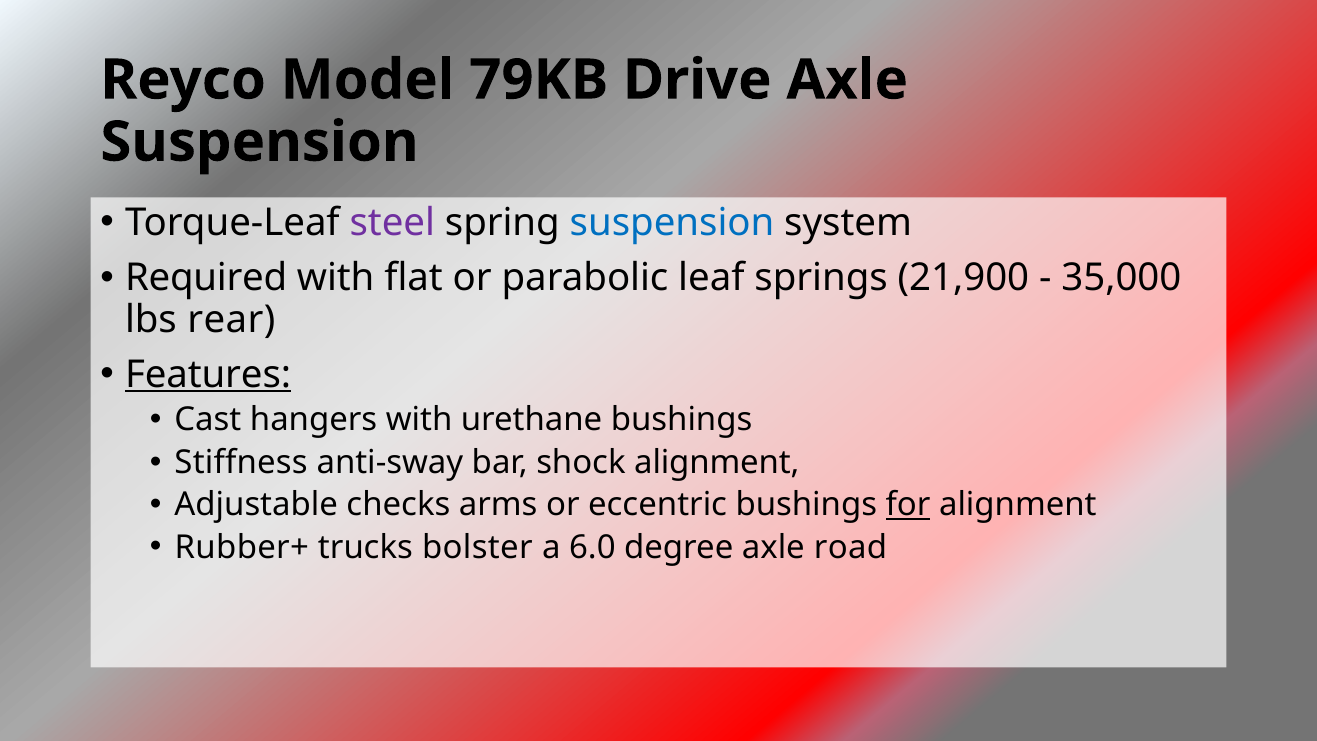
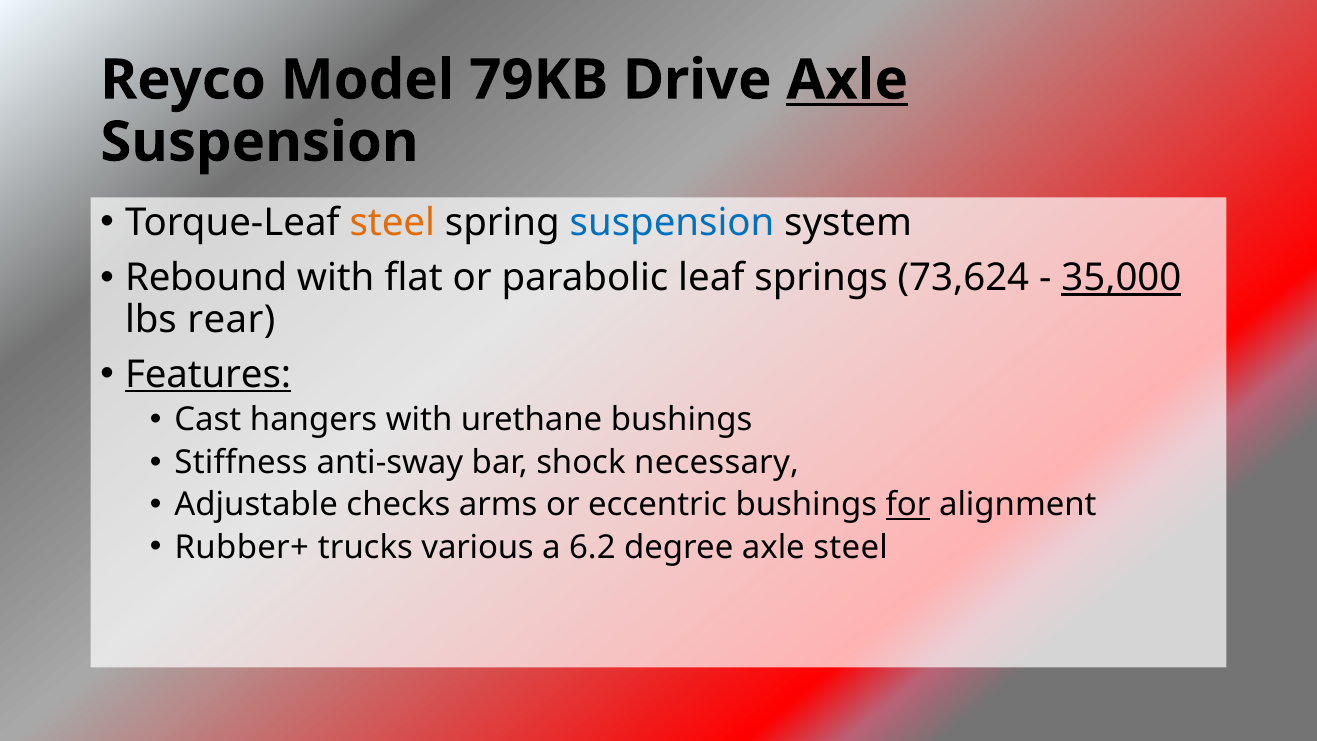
Axle at (847, 80) underline: none -> present
steel at (392, 223) colour: purple -> orange
Required: Required -> Rebound
21,900: 21,900 -> 73,624
35,000 underline: none -> present
shock alignment: alignment -> necessary
bolster: bolster -> various
6.0: 6.0 -> 6.2
axle road: road -> steel
